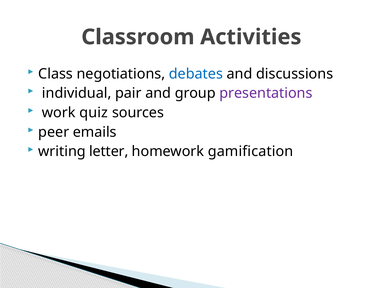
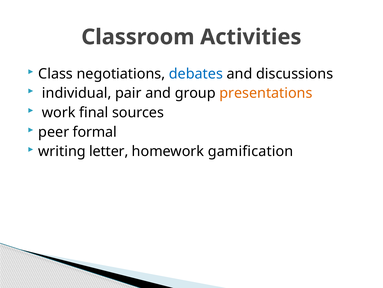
presentations colour: purple -> orange
quiz: quiz -> final
emails: emails -> formal
